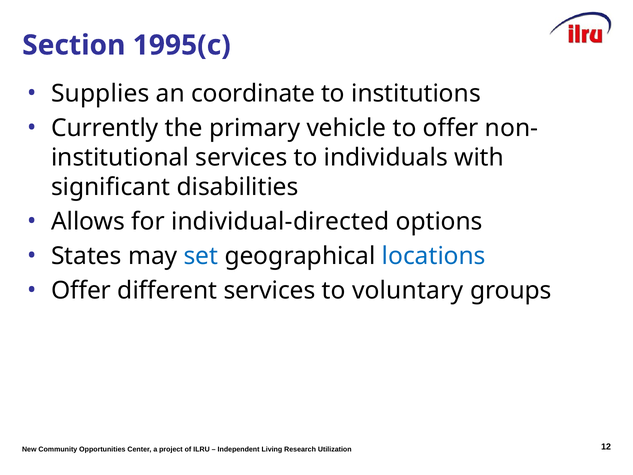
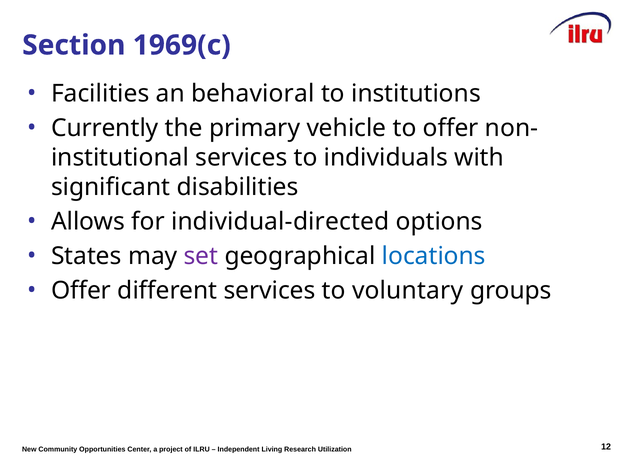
1995(c: 1995(c -> 1969(c
Supplies: Supplies -> Facilities
coordinate: coordinate -> behavioral
set colour: blue -> purple
